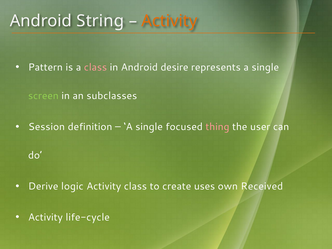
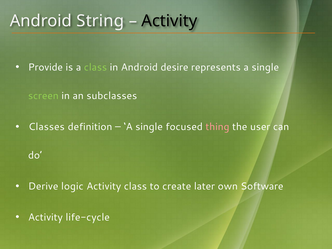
Activity at (169, 21) colour: orange -> black
Pattern: Pattern -> Provide
class at (95, 67) colour: pink -> light green
Session: Session -> Classes
uses: uses -> later
Received: Received -> Software
